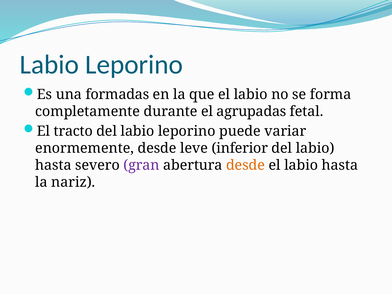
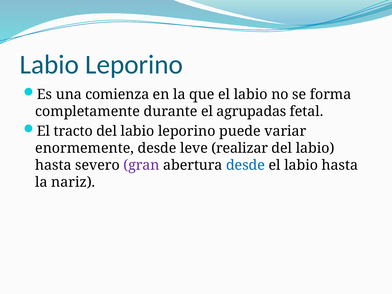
formadas: formadas -> comienza
inferior: inferior -> realizar
desde at (245, 165) colour: orange -> blue
